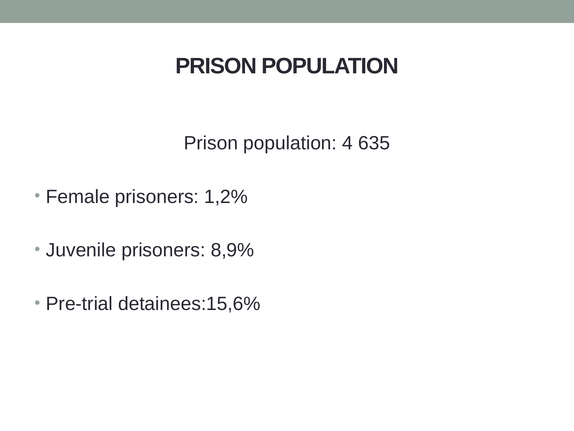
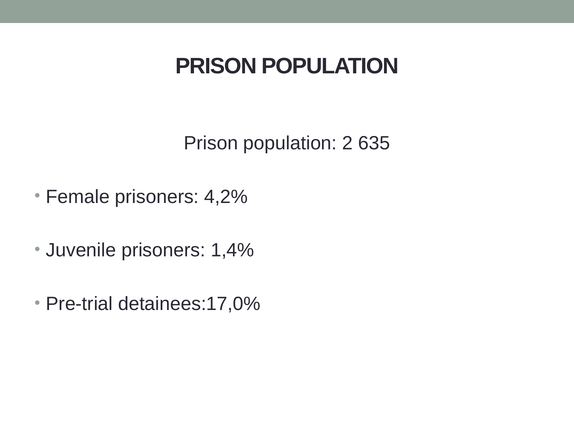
4: 4 -> 2
1,2%: 1,2% -> 4,2%
8,9%: 8,9% -> 1,4%
detainees:15,6%: detainees:15,6% -> detainees:17,0%
